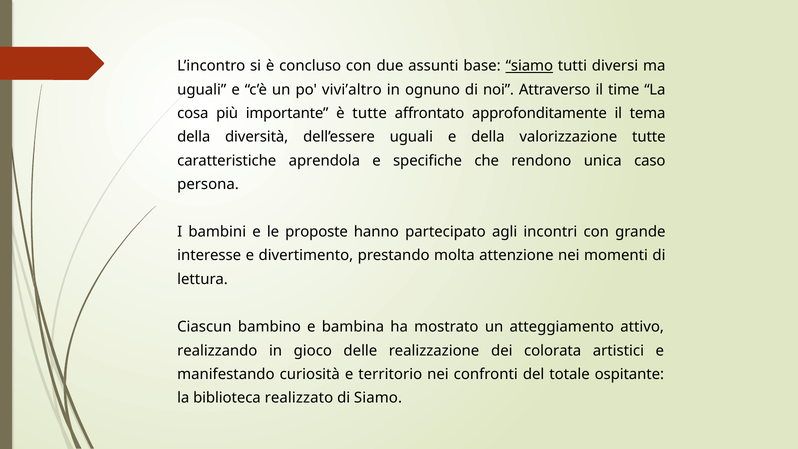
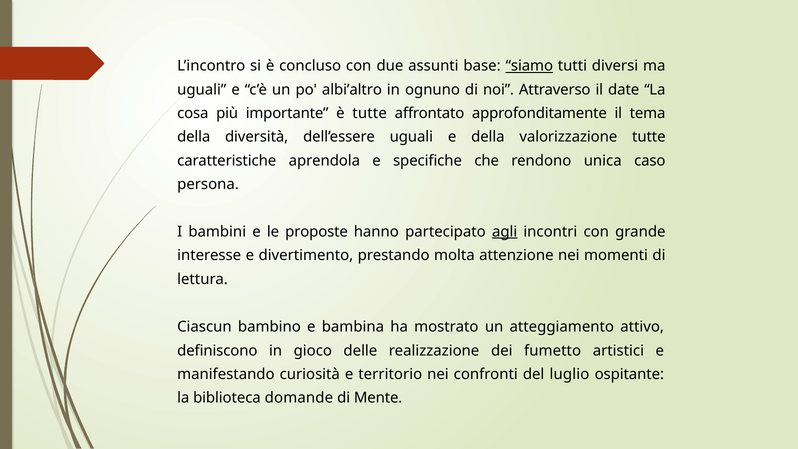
vivi’altro: vivi’altro -> albi’altro
time: time -> date
agli underline: none -> present
realizzando: realizzando -> definiscono
colorata: colorata -> fumetto
totale: totale -> luglio
realizzato: realizzato -> domande
di Siamo: Siamo -> Mente
